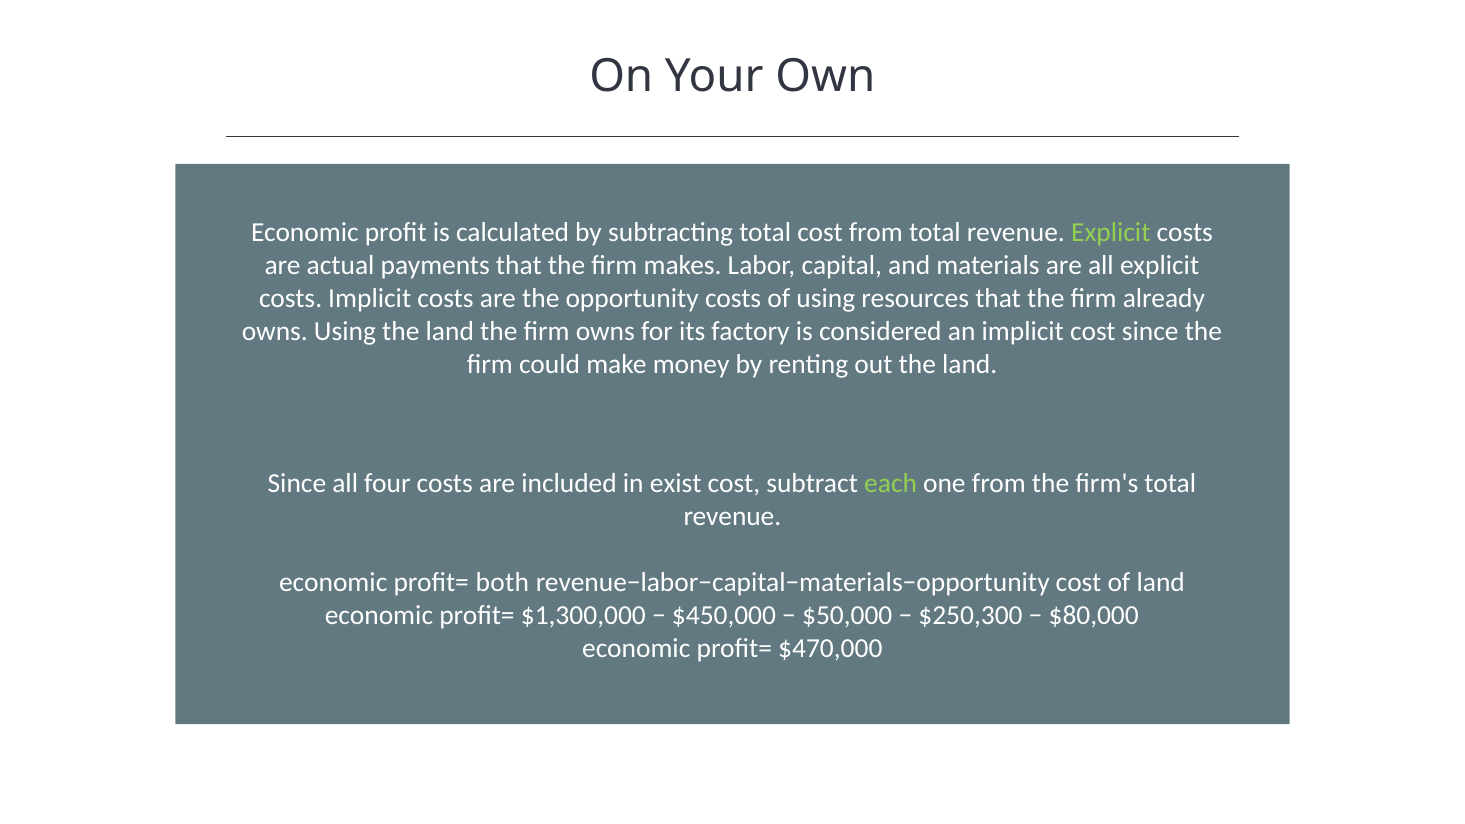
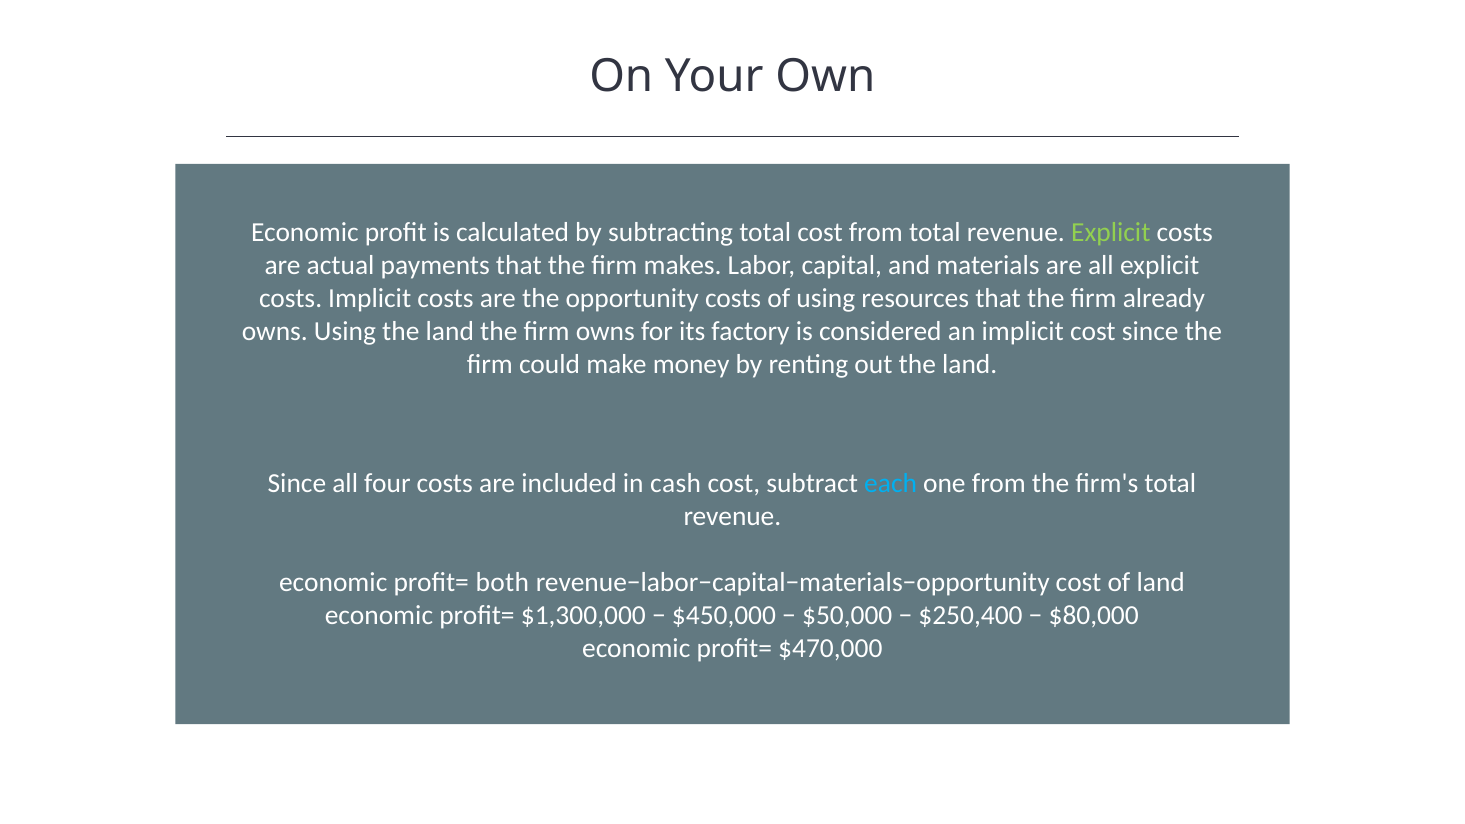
exist: exist -> cash
each colour: light green -> light blue
$250,300: $250,300 -> $250,400
